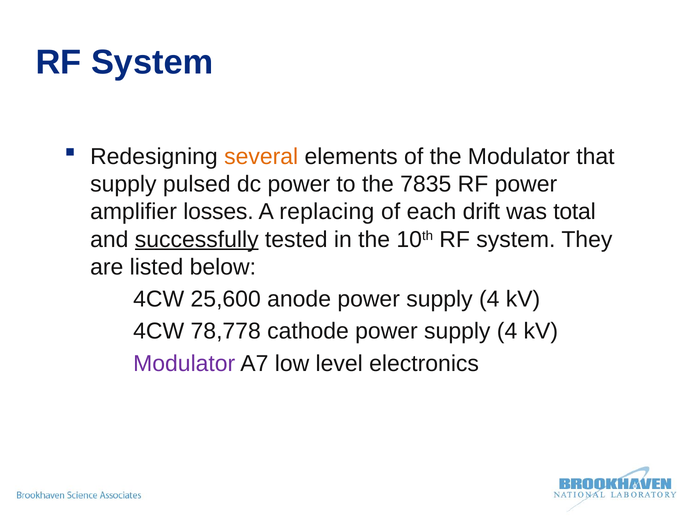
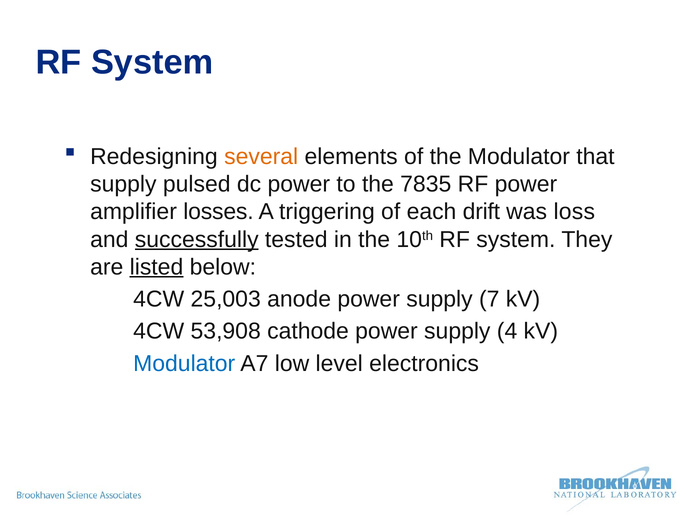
replacing: replacing -> triggering
total: total -> loss
listed underline: none -> present
25,600: 25,600 -> 25,003
anode power supply 4: 4 -> 7
78,778: 78,778 -> 53,908
Modulator at (184, 363) colour: purple -> blue
